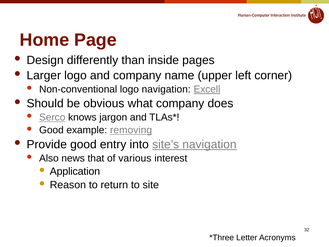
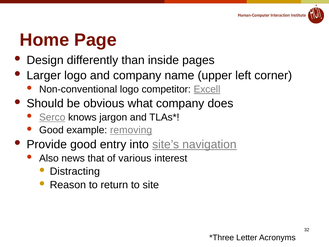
logo navigation: navigation -> competitor
Application: Application -> Distracting
